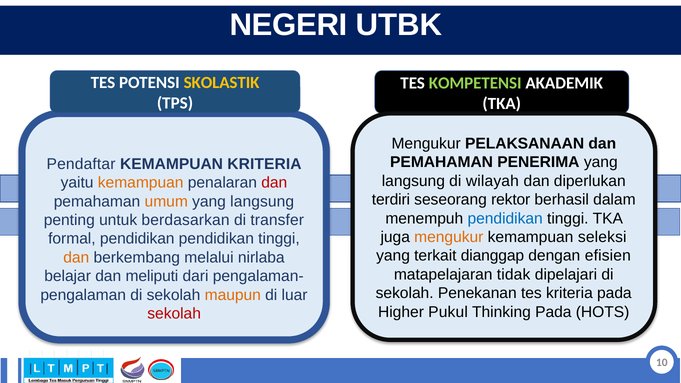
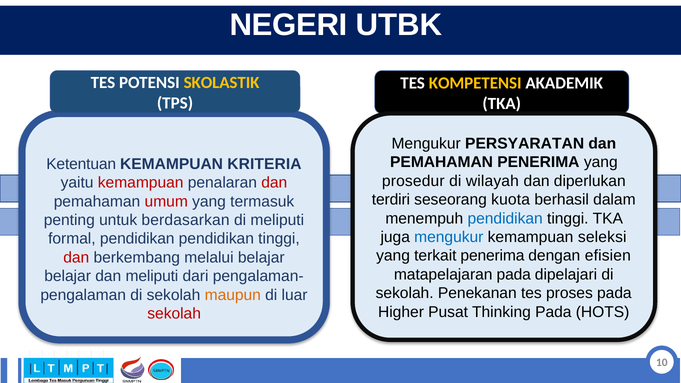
KOMPETENSI colour: light green -> yellow
PELAKSANAAN: PELAKSANAAN -> PERSYARATAN
Pendaftar: Pendaftar -> Ketentuan
langsung at (413, 181): langsung -> prosedur
kemampuan at (141, 183) colour: orange -> red
rektor: rektor -> kuota
umum colour: orange -> red
langsung at (262, 201): langsung -> termasuk
di transfer: transfer -> meliputi
mengukur at (449, 237) colour: orange -> blue
terkait dianggap: dianggap -> penerima
dan at (76, 258) colour: orange -> red
melalui nirlaba: nirlaba -> belajar
matapelajaran tidak: tidak -> pada
tes kriteria: kriteria -> proses
Pukul: Pukul -> Pusat
